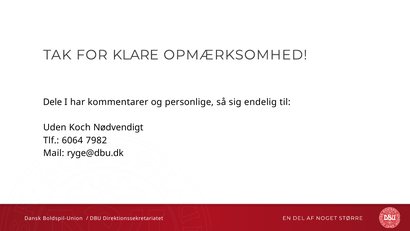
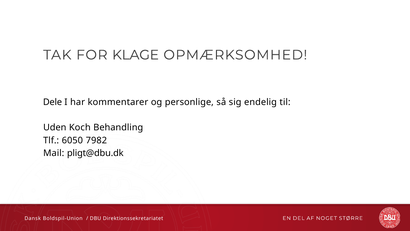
KLARE: KLARE -> KLAGE
Nødvendigt: Nødvendigt -> Behandling
6064: 6064 -> 6050
ryge@dbu.dk: ryge@dbu.dk -> pligt@dbu.dk
